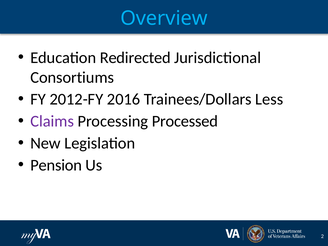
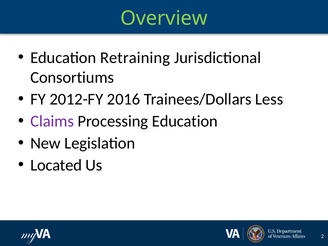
Overview colour: light blue -> light green
Redirected: Redirected -> Retraining
Processing Processed: Processed -> Education
Pension: Pension -> Located
